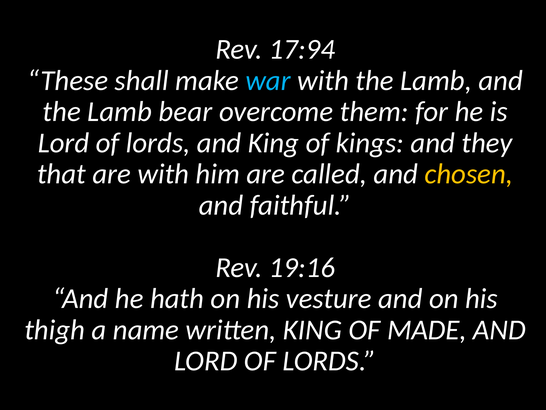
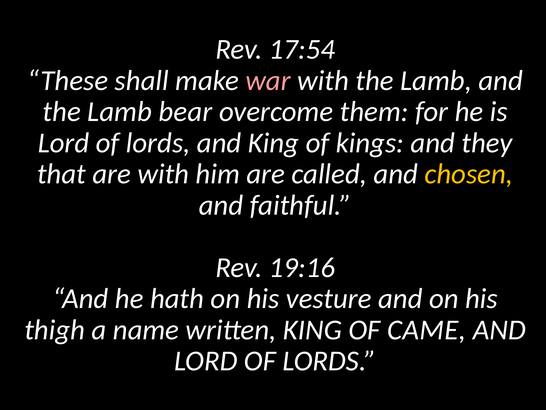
17:94: 17:94 -> 17:54
war colour: light blue -> pink
MADE: MADE -> CAME
